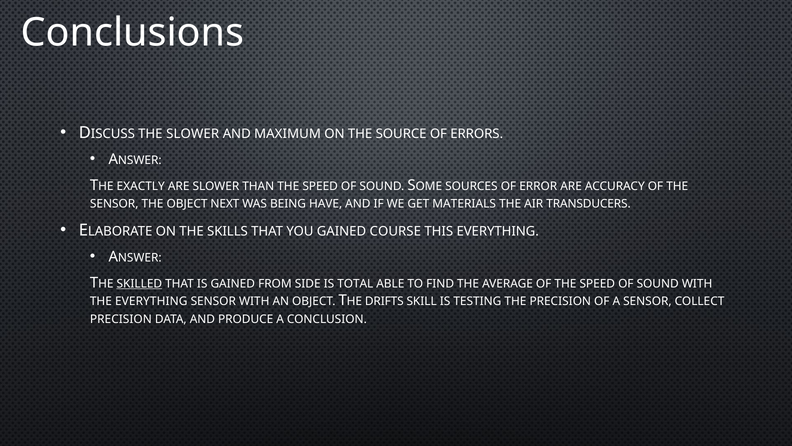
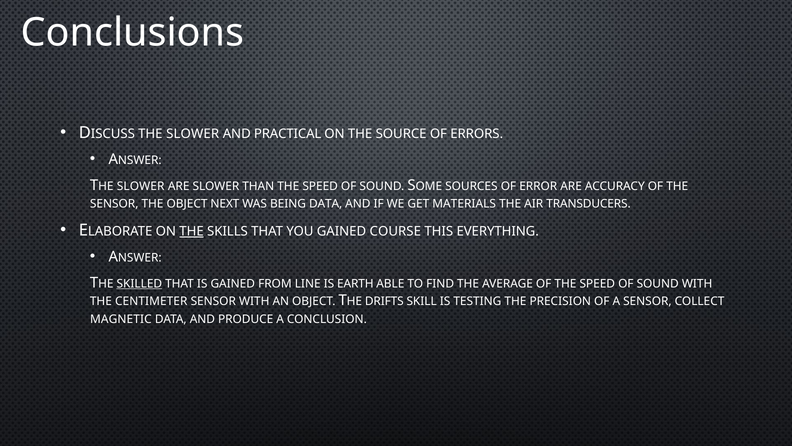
MAXIMUM: MAXIMUM -> PRACTICAL
EXACTLY at (141, 186): EXACTLY -> SLOWER
BEING HAVE: HAVE -> DATA
THE at (192, 231) underline: none -> present
SIDE: SIDE -> LINE
TOTAL: TOTAL -> EARTH
THE EVERYTHING: EVERYTHING -> CENTIMETER
PRECISION at (121, 319): PRECISION -> MAGNETIC
